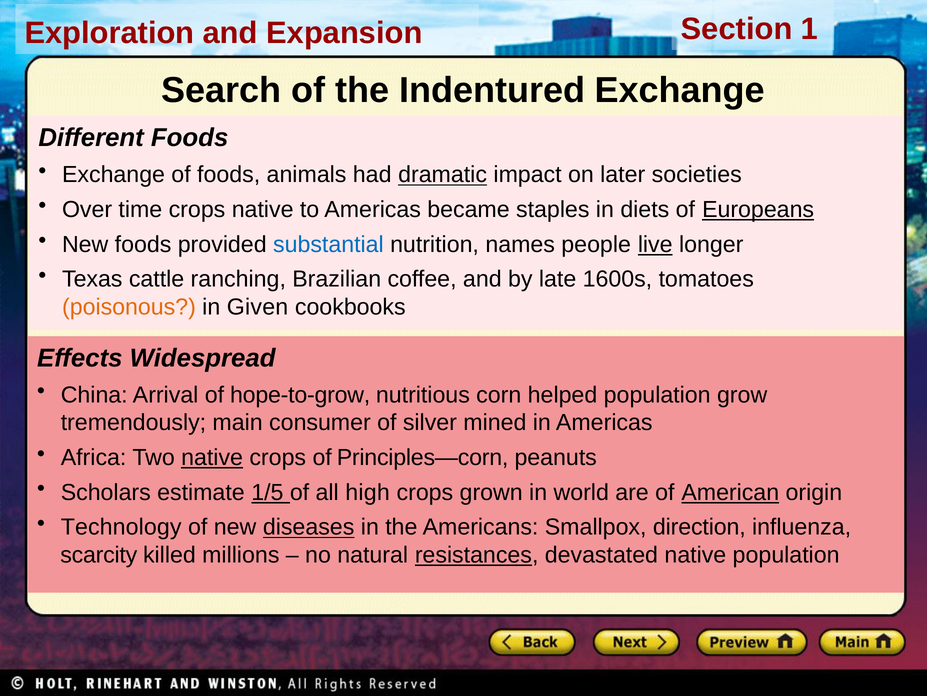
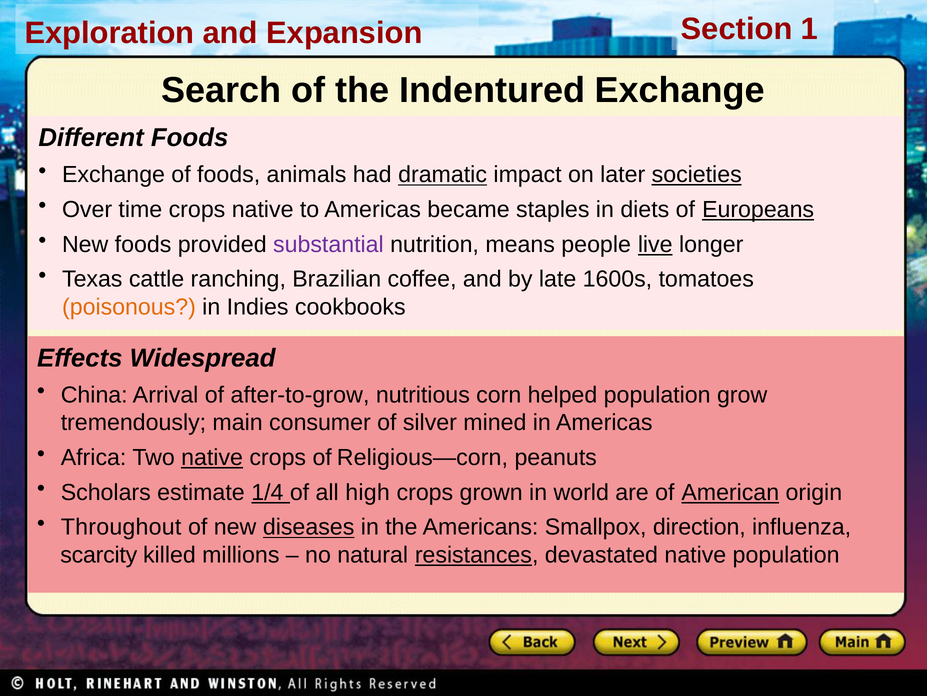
societies underline: none -> present
substantial colour: blue -> purple
names: names -> means
Given: Given -> Indies
hope-to-grow: hope-to-grow -> after-to-grow
Principles—corn: Principles—corn -> Religious—corn
1/5: 1/5 -> 1/4
Technology: Technology -> Throughout
